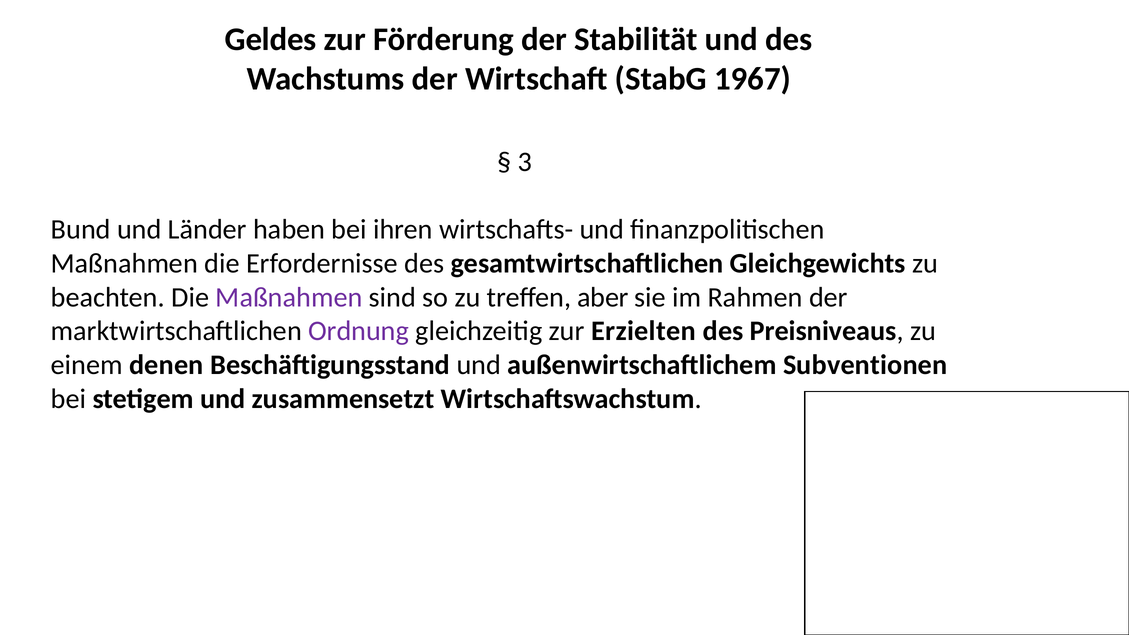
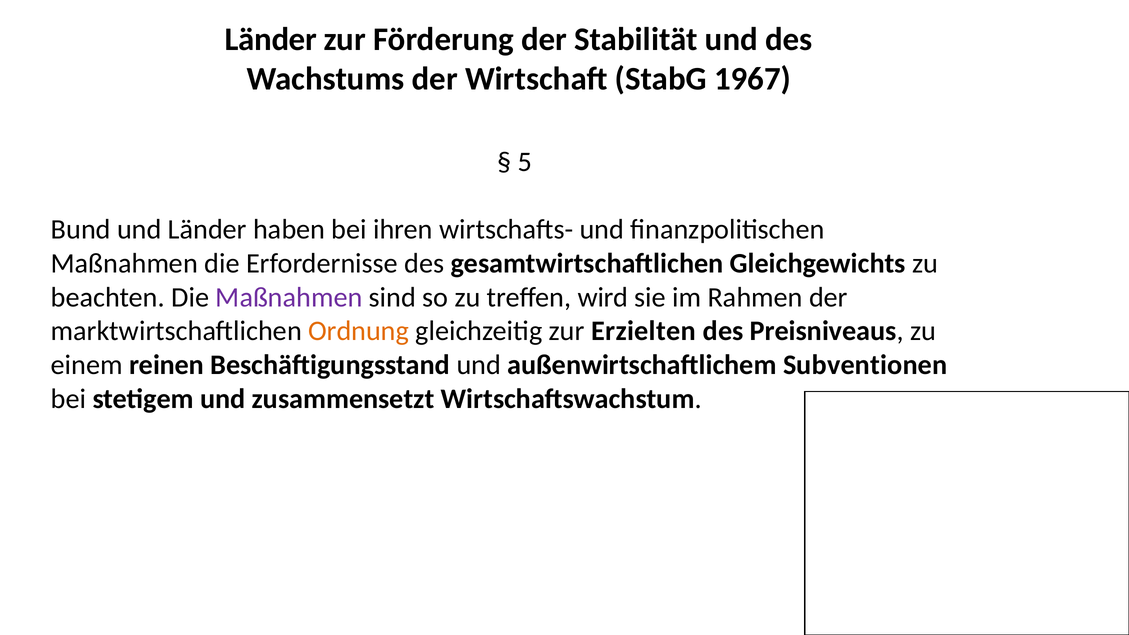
Geldes at (271, 39): Geldes -> Länder
3: 3 -> 5
aber: aber -> wird
Ordnung colour: purple -> orange
denen: denen -> reinen
